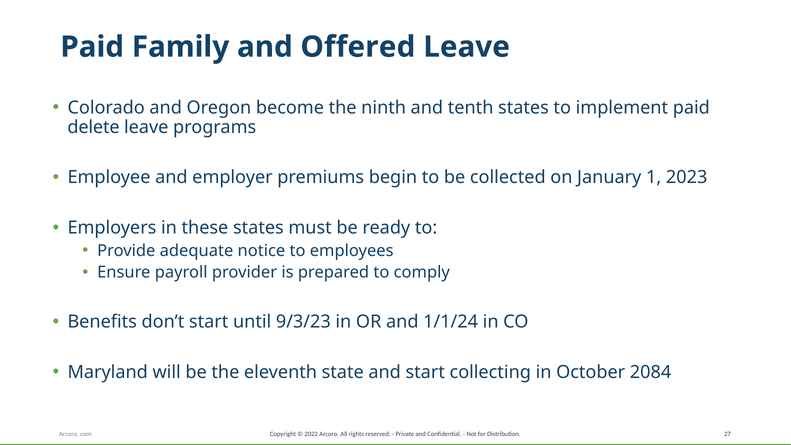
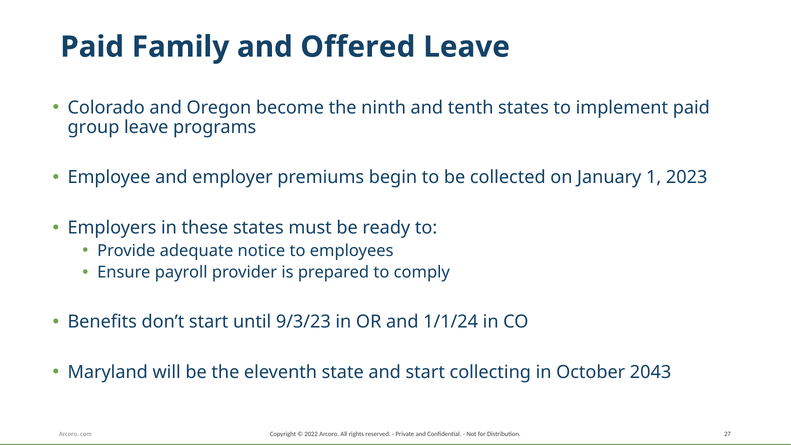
delete: delete -> group
2084: 2084 -> 2043
